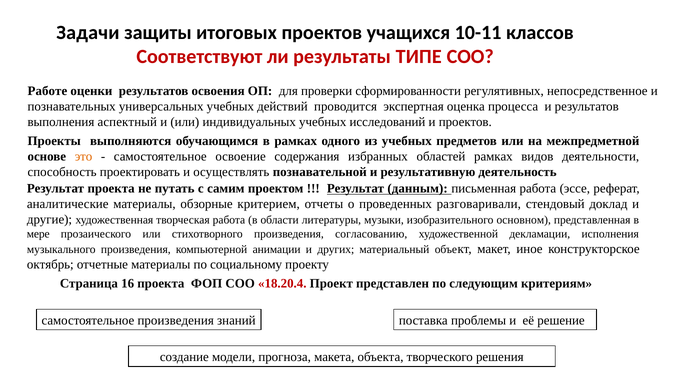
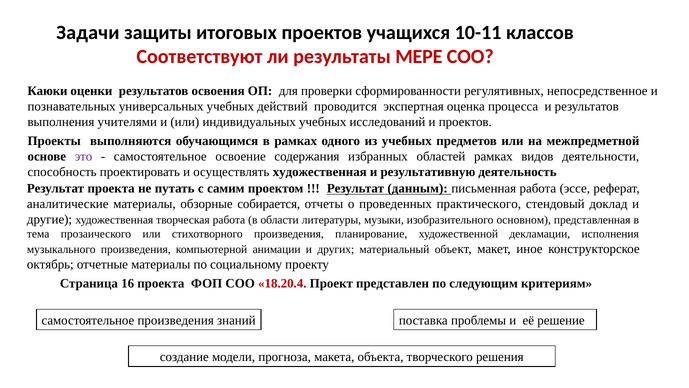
ТИПЕ: ТИПЕ -> МЕРЕ
Работе: Работе -> Каюки
аспектный: аспектный -> учителями
это colour: orange -> purple
осуществлять познавательной: познавательной -> художественная
критерием: критерием -> собирается
разговаривали: разговаривали -> практического
мере: мере -> тема
согласованию: согласованию -> планирование
